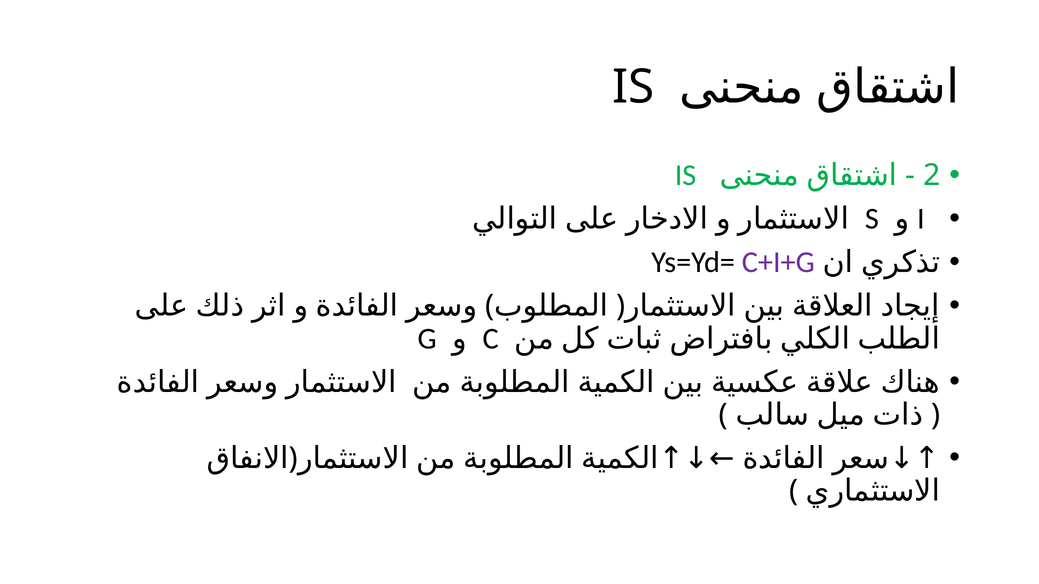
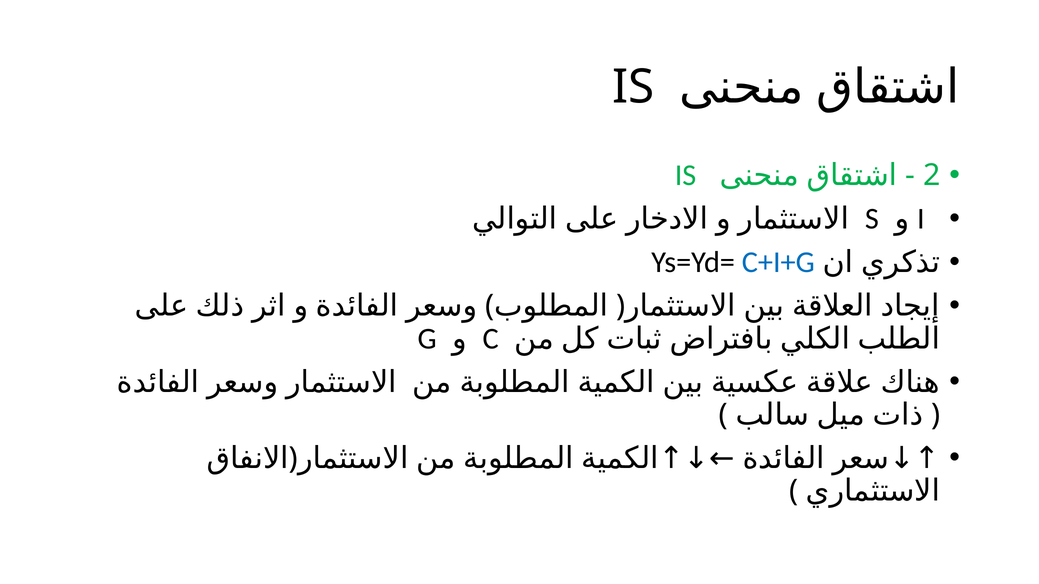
C+I+G colour: purple -> blue
